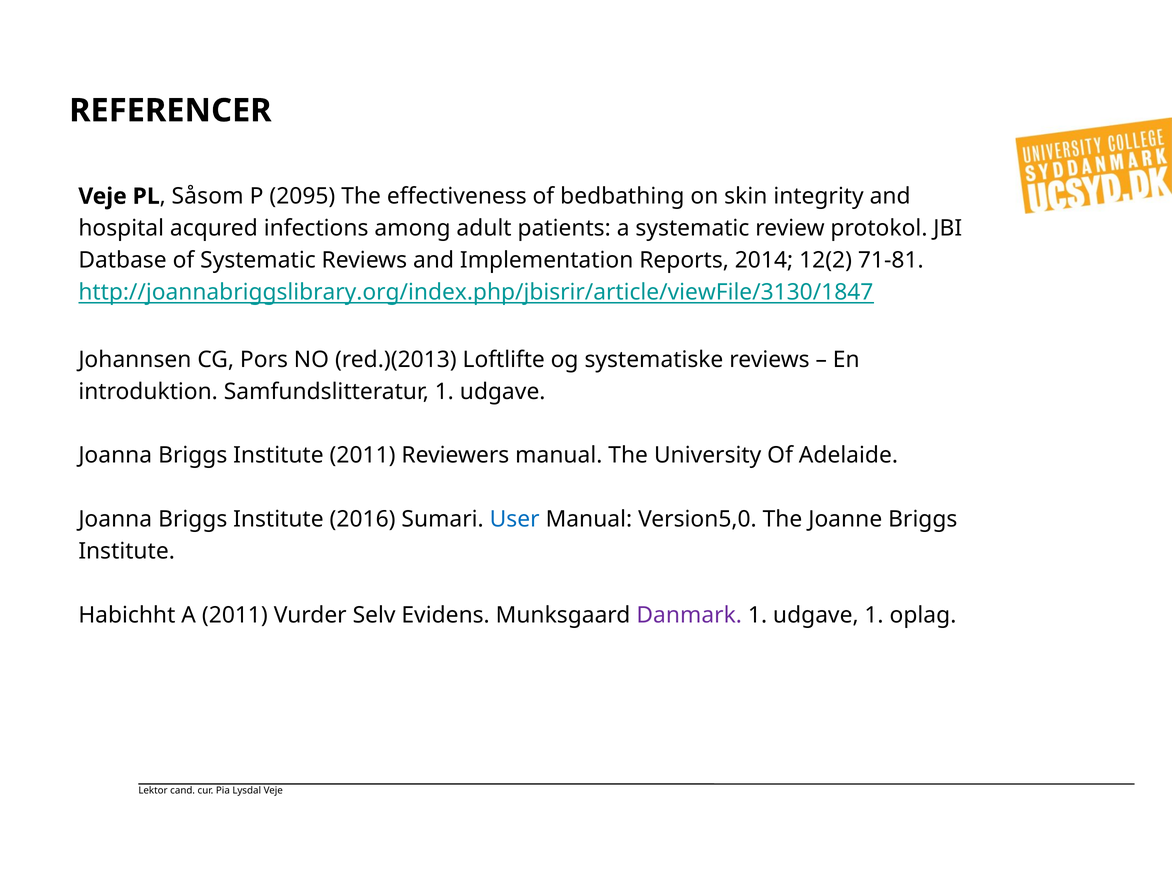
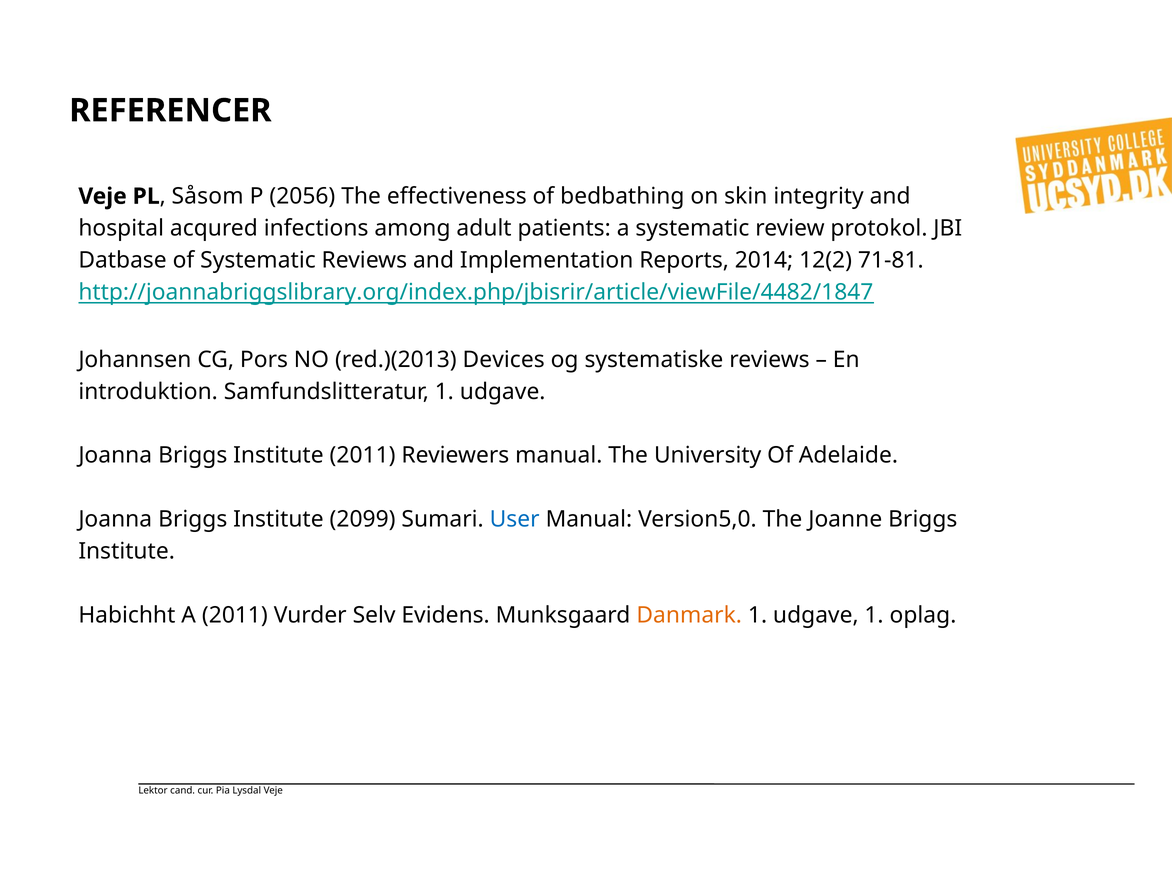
2095: 2095 -> 2056
http://joannabriggslibrary.org/index.php/jbisrir/article/viewFile/3130/1847: http://joannabriggslibrary.org/index.php/jbisrir/article/viewFile/3130/1847 -> http://joannabriggslibrary.org/index.php/jbisrir/article/viewFile/4482/1847
Loftlifte: Loftlifte -> Devices
2016: 2016 -> 2099
Danmark colour: purple -> orange
